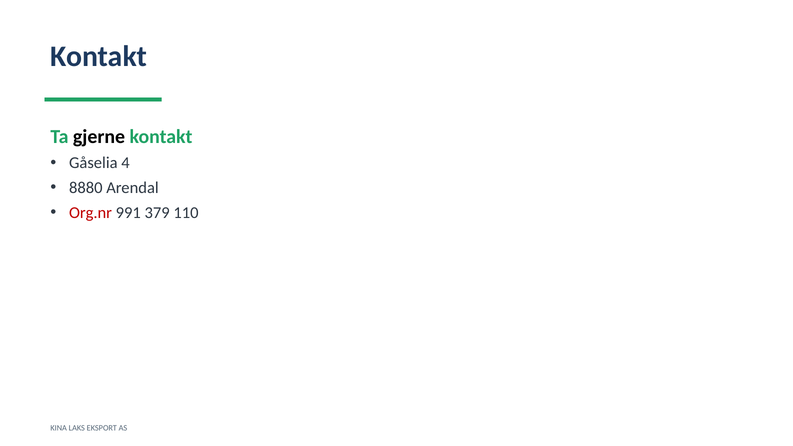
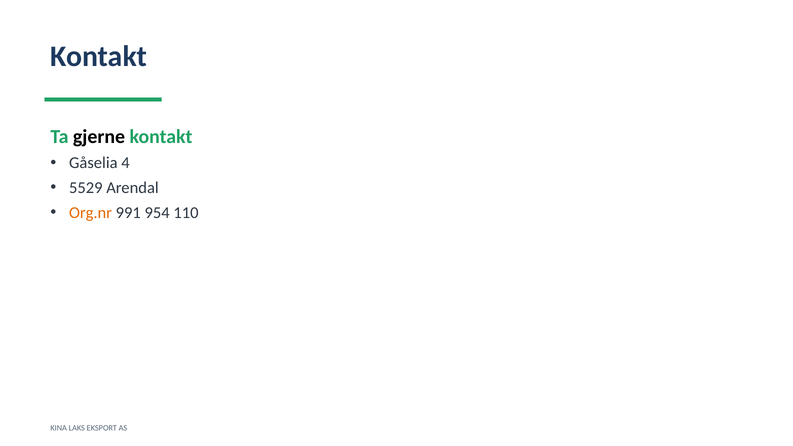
8880: 8880 -> 5529
Org.nr colour: red -> orange
379: 379 -> 954
